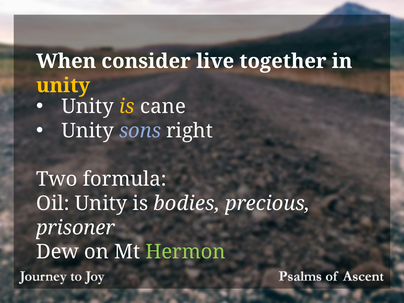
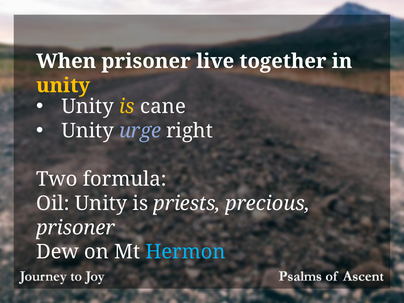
When consider: consider -> prisoner
sons: sons -> urge
bodies: bodies -> priests
Hermon colour: light green -> light blue
